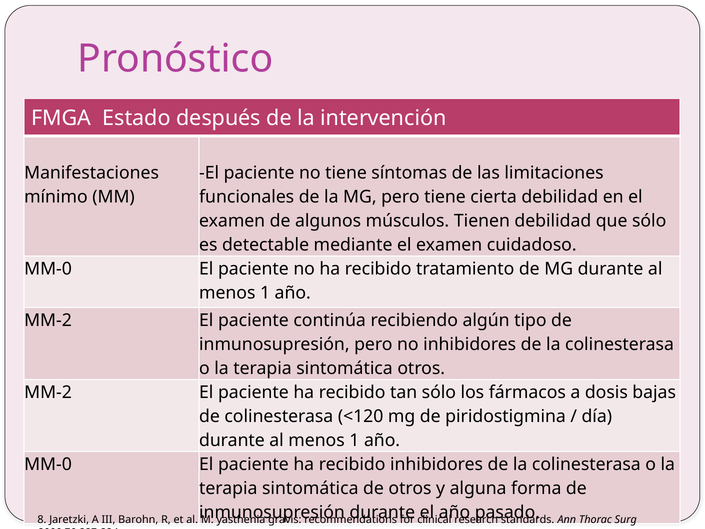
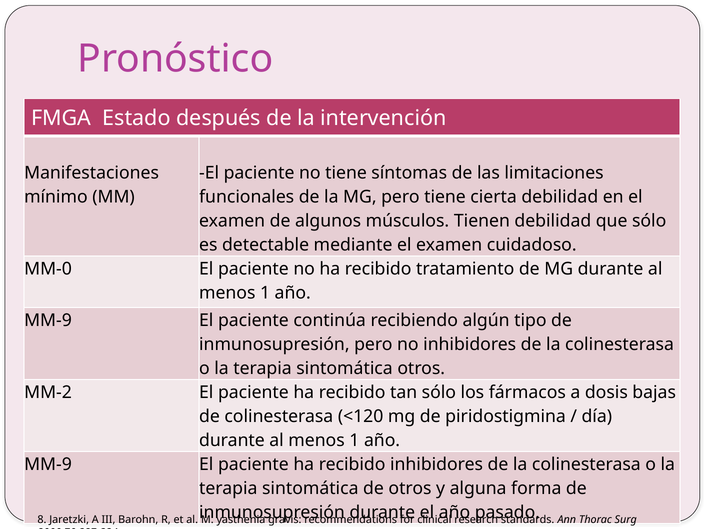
MM-2 at (48, 320): MM-2 -> MM-9
MM-0 at (48, 464): MM-0 -> MM-9
